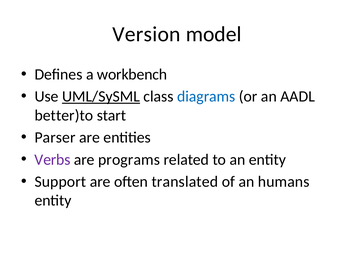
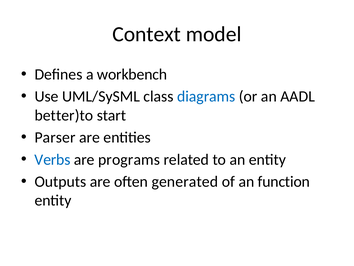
Version: Version -> Context
UML/SySML underline: present -> none
Verbs colour: purple -> blue
Support: Support -> Outputs
translated: translated -> generated
humans: humans -> function
